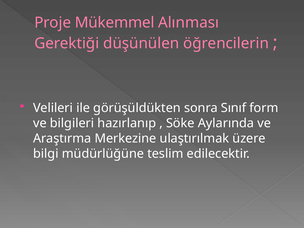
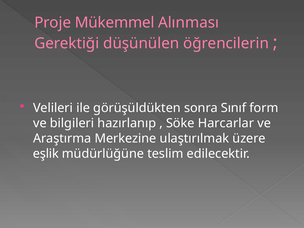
Aylarında: Aylarında -> Harcarlar
bilgi: bilgi -> eşlik
